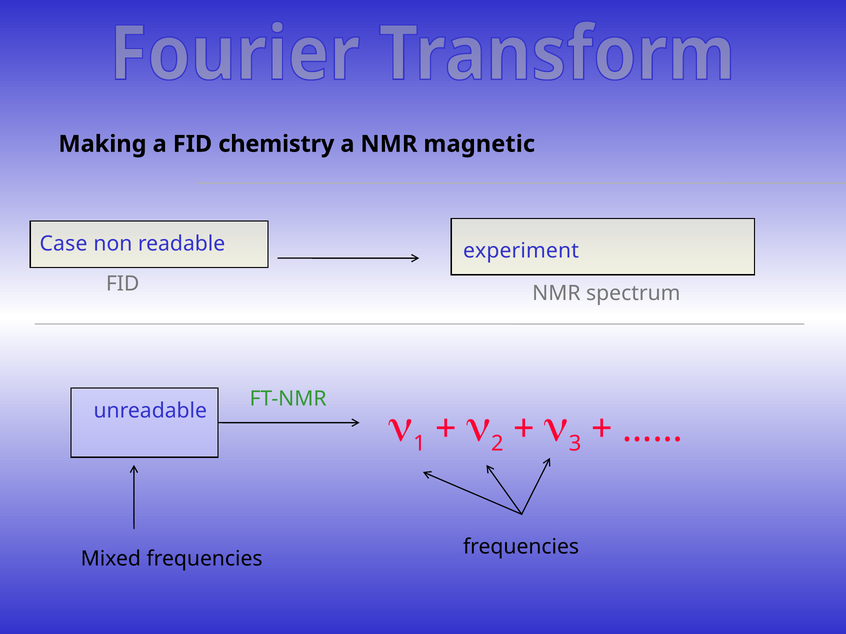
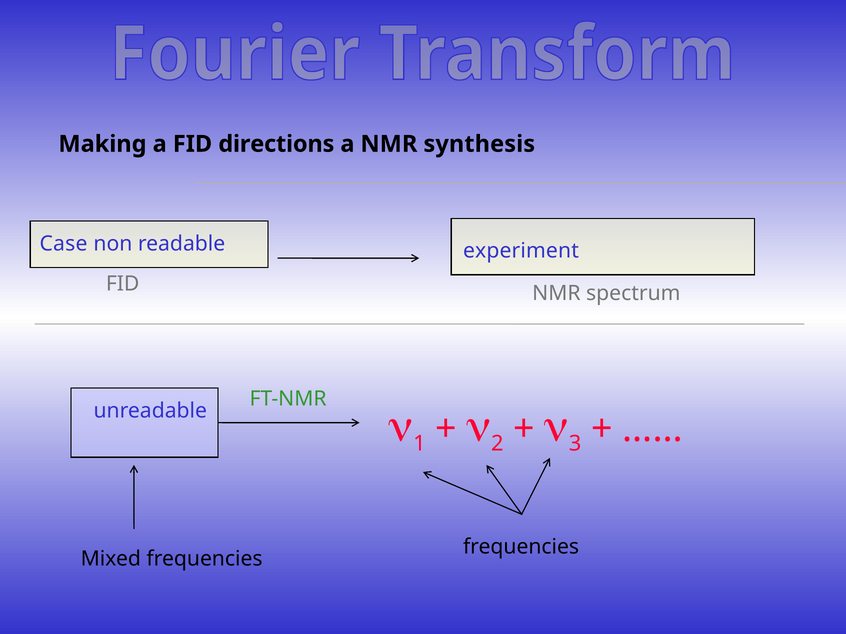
chemistry: chemistry -> directions
magnetic: magnetic -> synthesis
